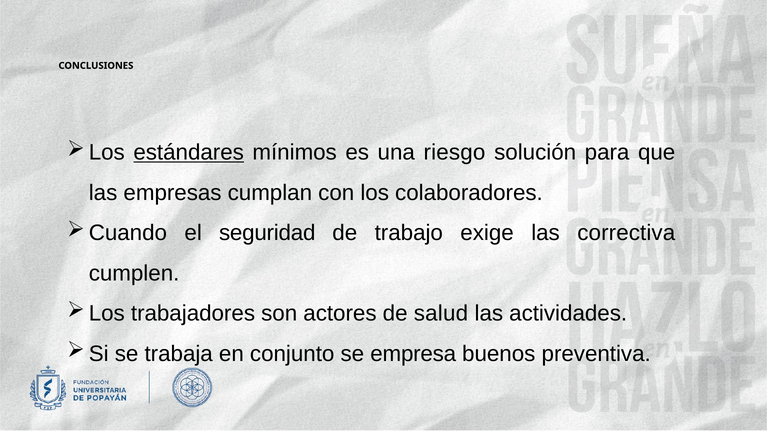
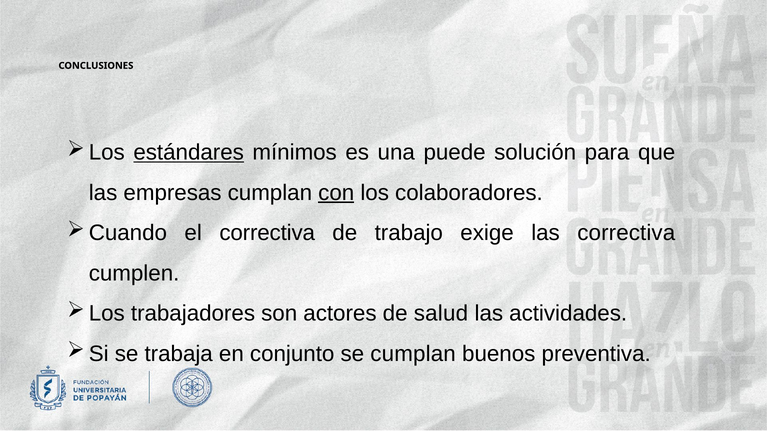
riesgo: riesgo -> puede
con underline: none -> present
el seguridad: seguridad -> correctiva
se empresa: empresa -> cumplan
